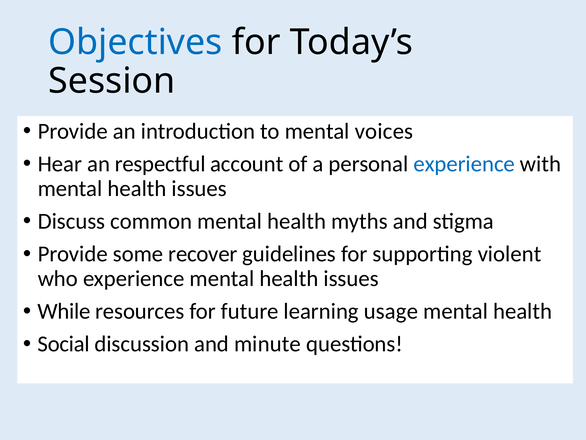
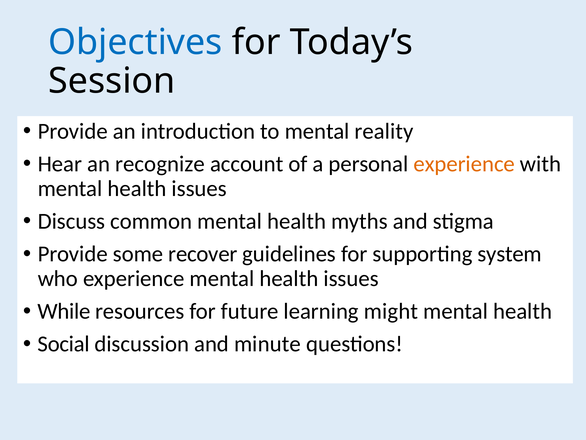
voices: voices -> reality
respectful: respectful -> recognize
experience at (464, 164) colour: blue -> orange
violent: violent -> system
usage: usage -> might
